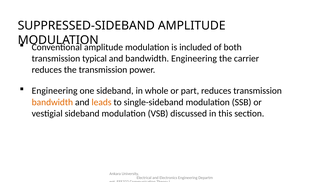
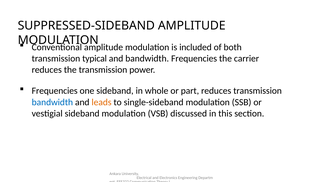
bandwidth Engineering: Engineering -> Frequencies
Engineering at (55, 91): Engineering -> Frequencies
bandwidth at (52, 102) colour: orange -> blue
